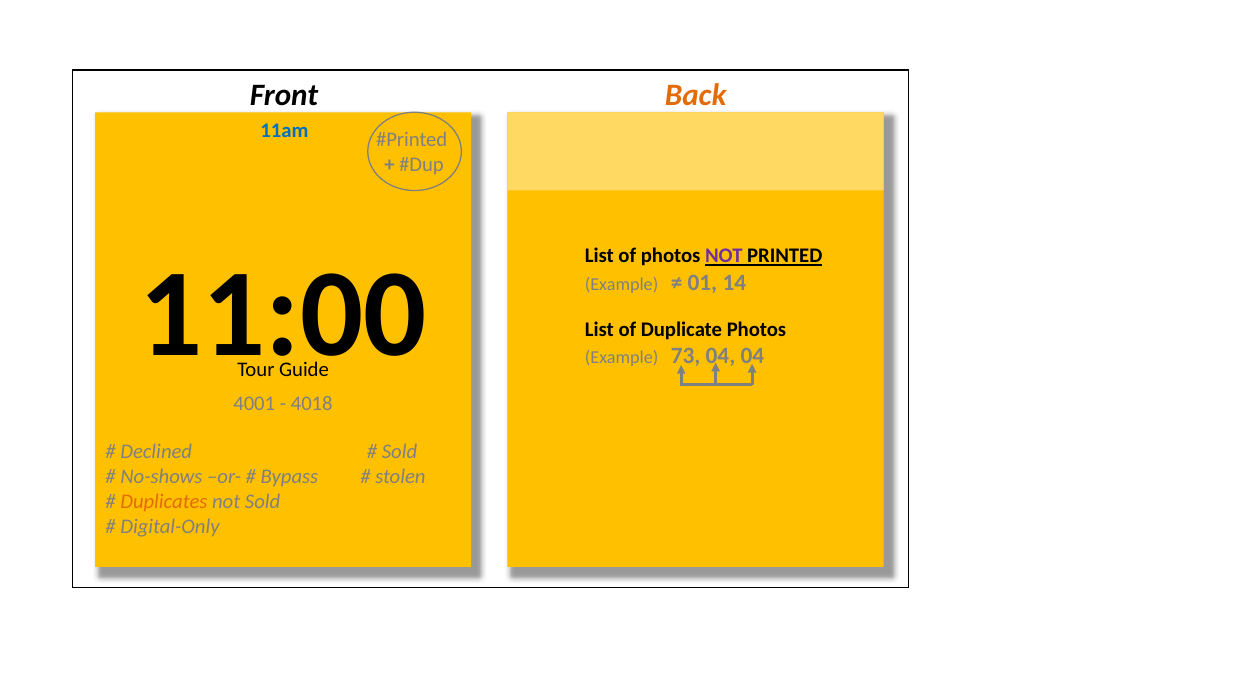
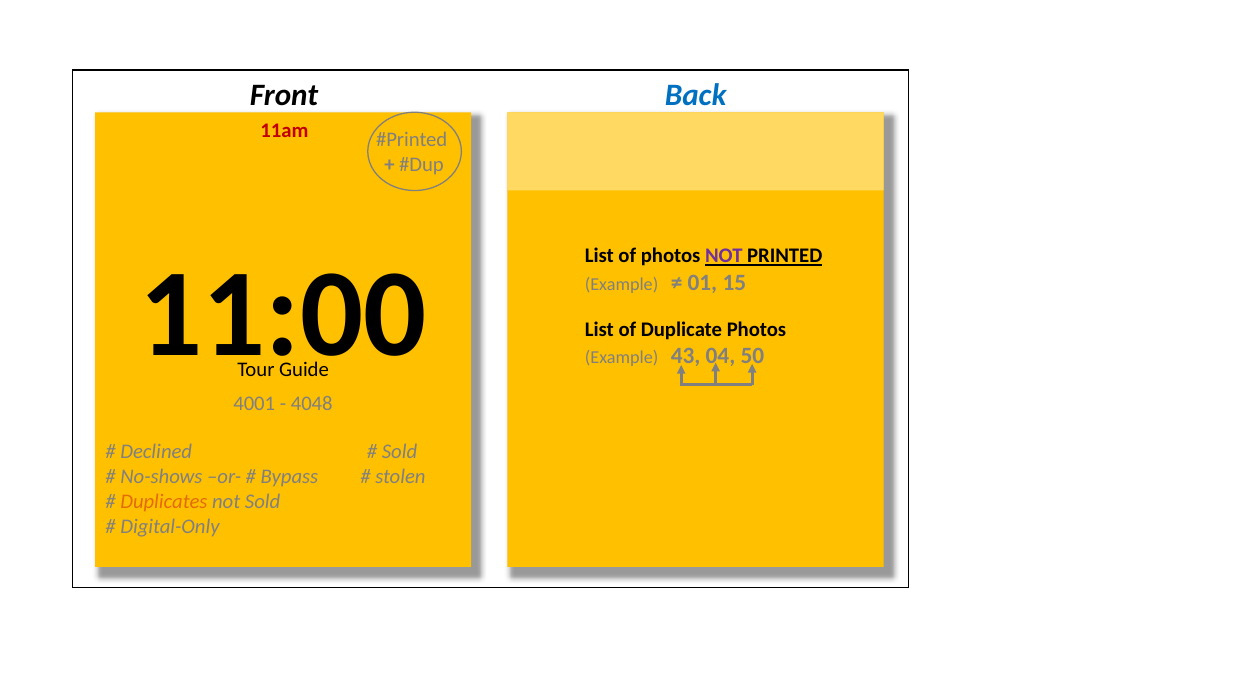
Back colour: orange -> blue
11am colour: blue -> red
14: 14 -> 15
73: 73 -> 43
04 04: 04 -> 50
4018: 4018 -> 4048
